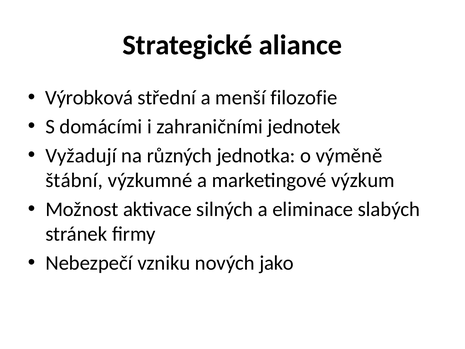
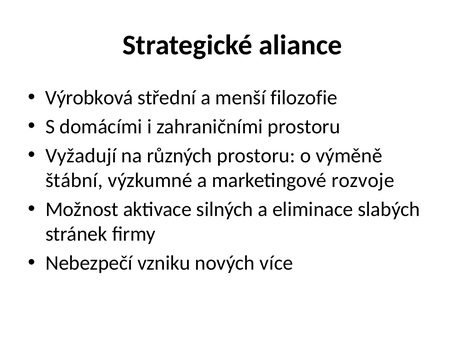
zahraničními jednotek: jednotek -> prostoru
různých jednotka: jednotka -> prostoru
výzkum: výzkum -> rozvoje
jako: jako -> více
